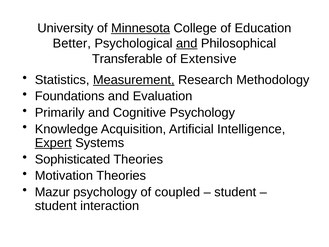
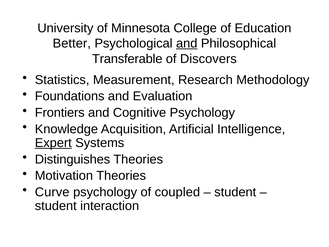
Minnesota underline: present -> none
Extensive: Extensive -> Discovers
Measurement underline: present -> none
Primarily: Primarily -> Frontiers
Sophisticated: Sophisticated -> Distinguishes
Mazur: Mazur -> Curve
